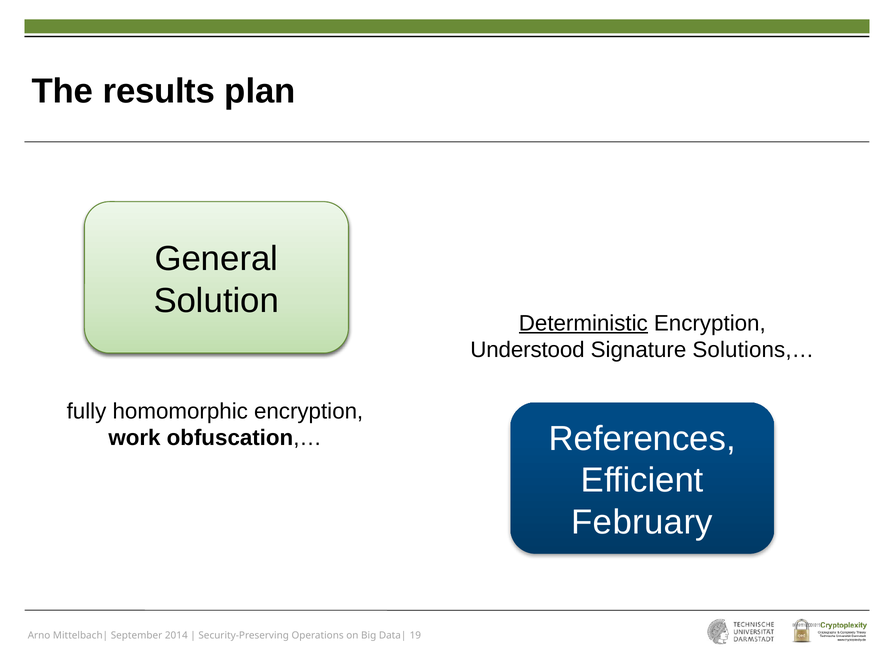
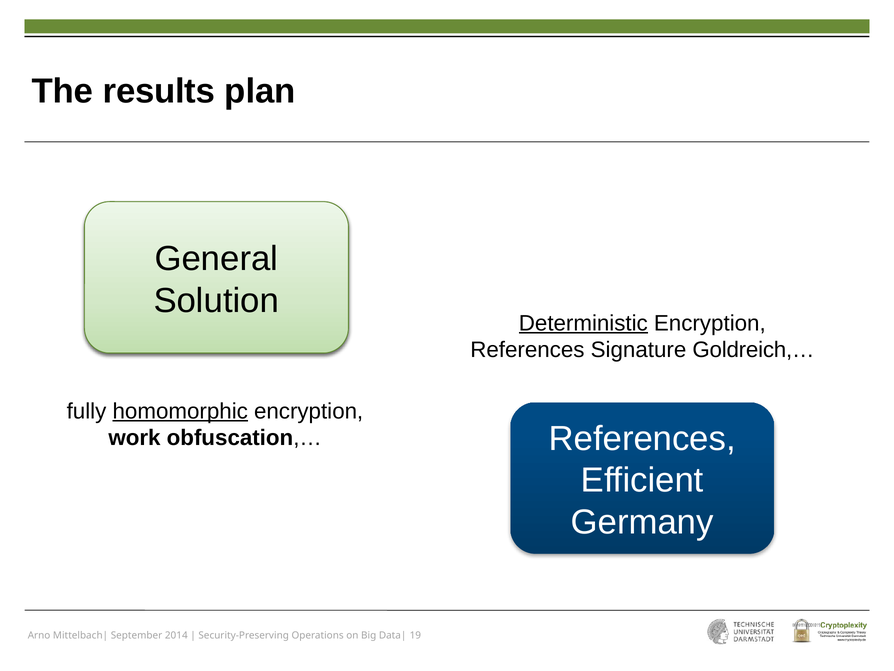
Understood at (527, 350): Understood -> References
Solutions,…: Solutions,… -> Goldreich,…
homomorphic underline: none -> present
February: February -> Germany
